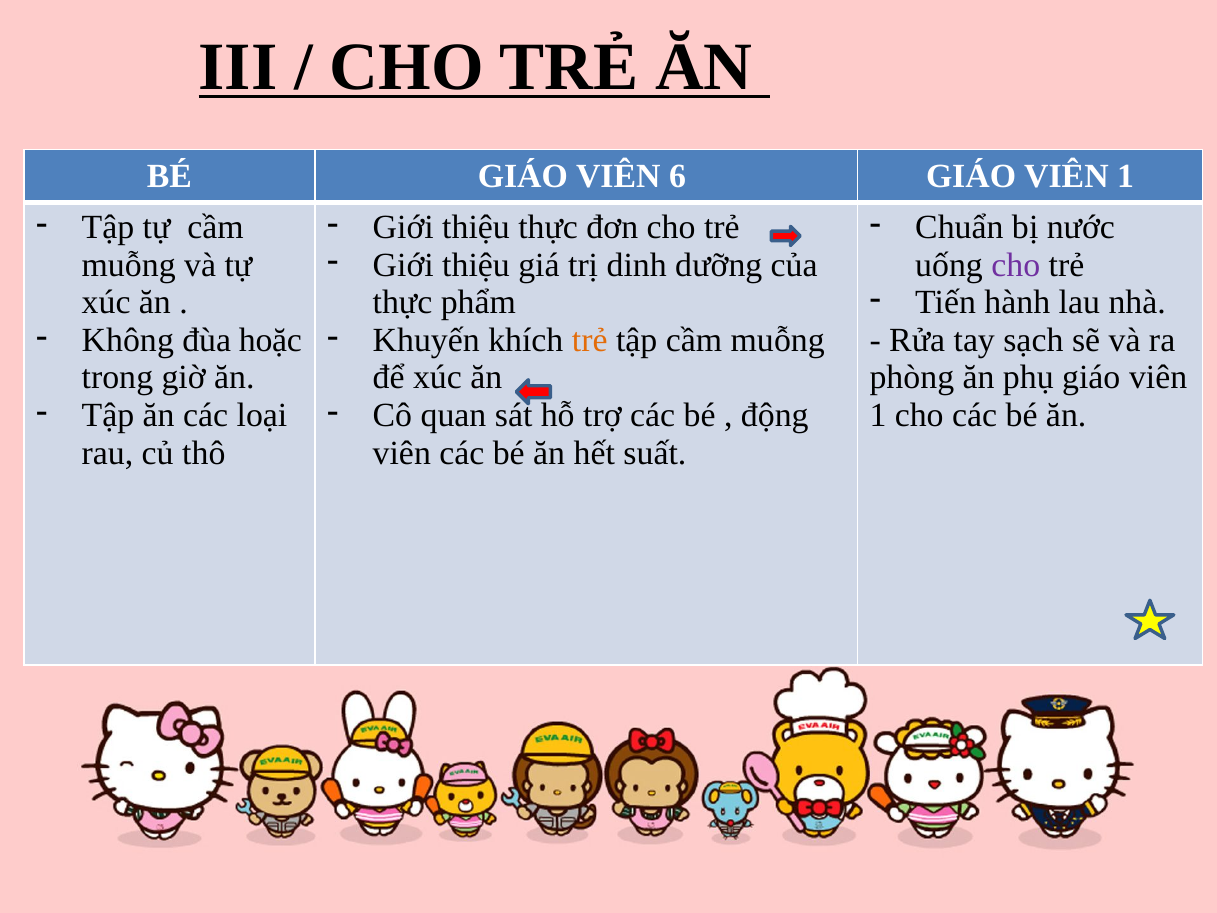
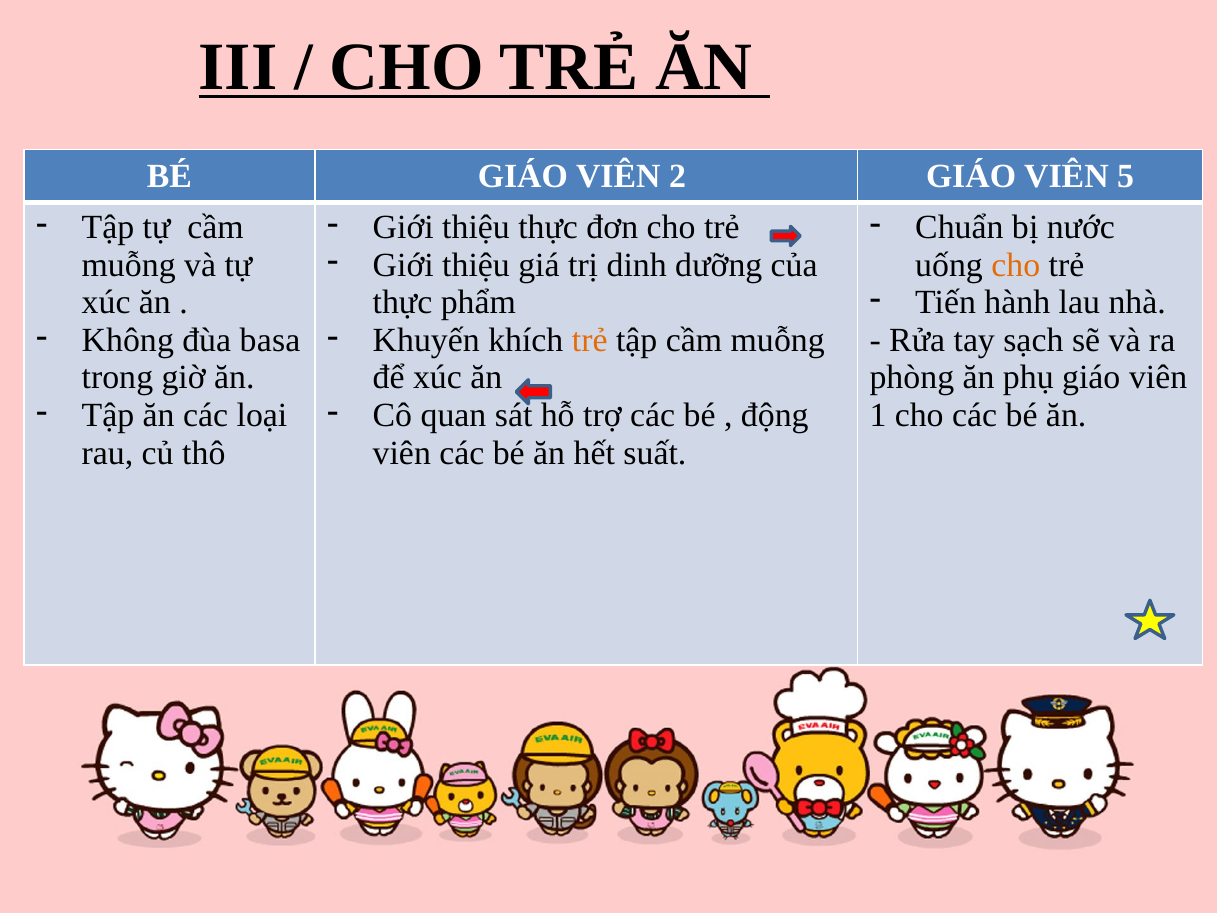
6: 6 -> 2
1 at (1126, 176): 1 -> 5
cho at (1016, 265) colour: purple -> orange
hoặc: hoặc -> basa
